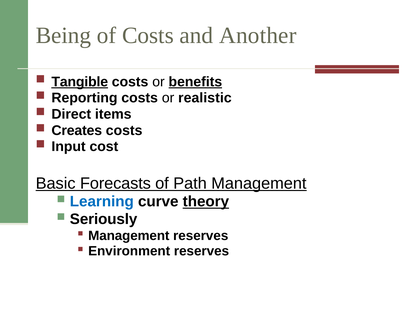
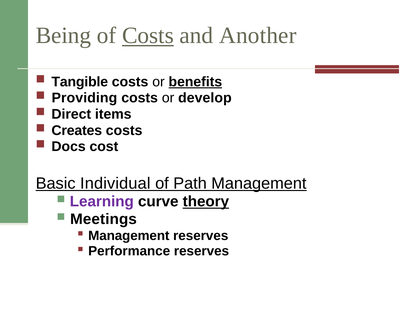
Costs at (148, 36) underline: none -> present
Tangible underline: present -> none
Reporting: Reporting -> Providing
realistic: realistic -> develop
Input: Input -> Docs
Forecasts: Forecasts -> Individual
Learning colour: blue -> purple
Seriously: Seriously -> Meetings
Environment: Environment -> Performance
